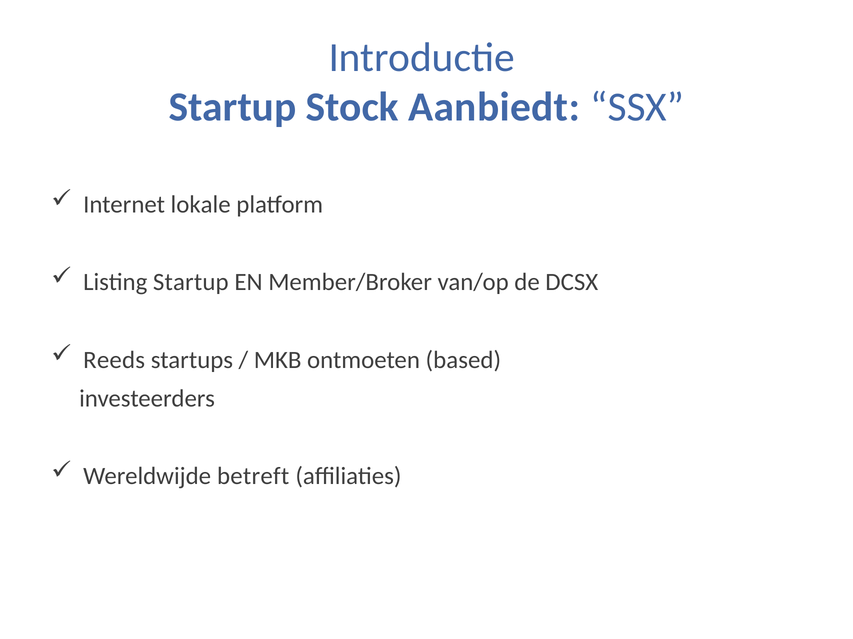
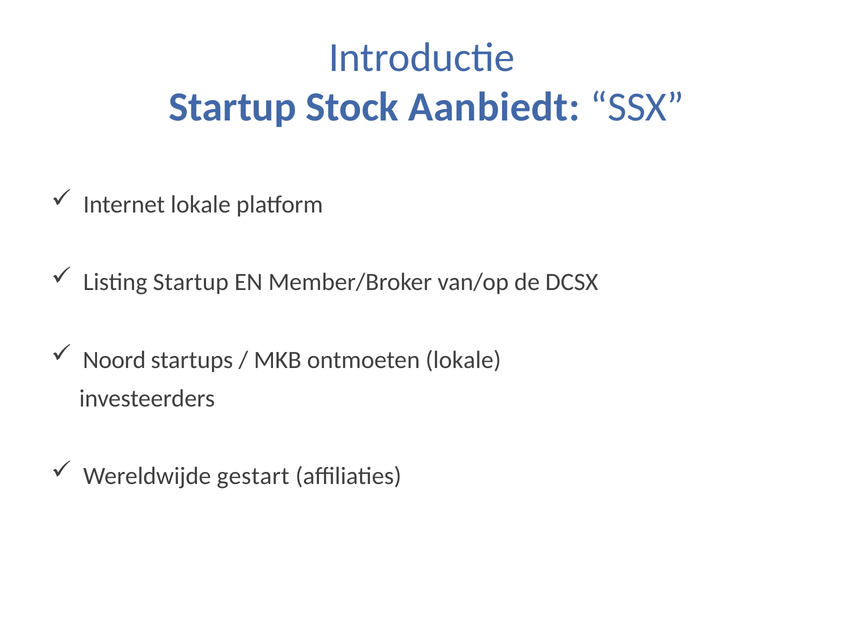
Reeds: Reeds -> Noord
ontmoeten based: based -> lokale
betreft: betreft -> gestart
